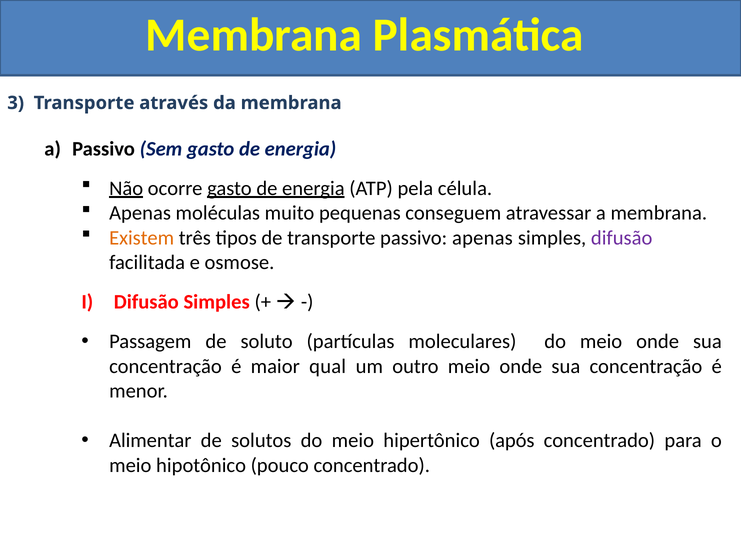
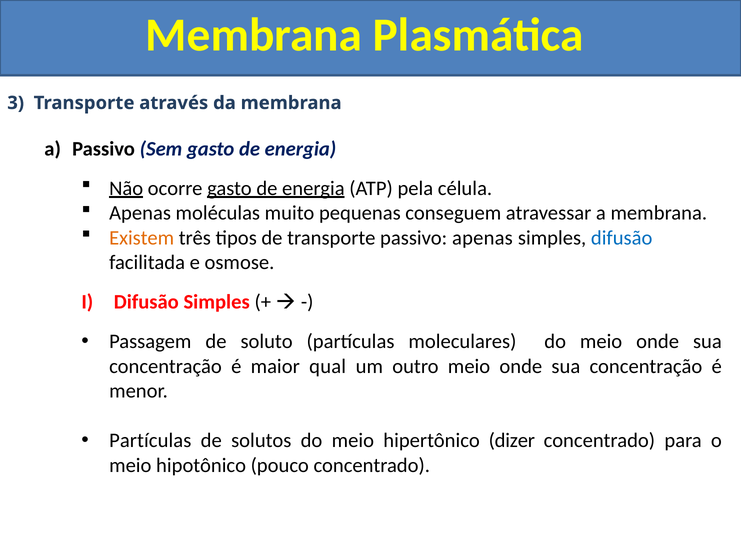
difusão at (622, 238) colour: purple -> blue
Alimentar at (150, 440): Alimentar -> Partículas
após: após -> dizer
